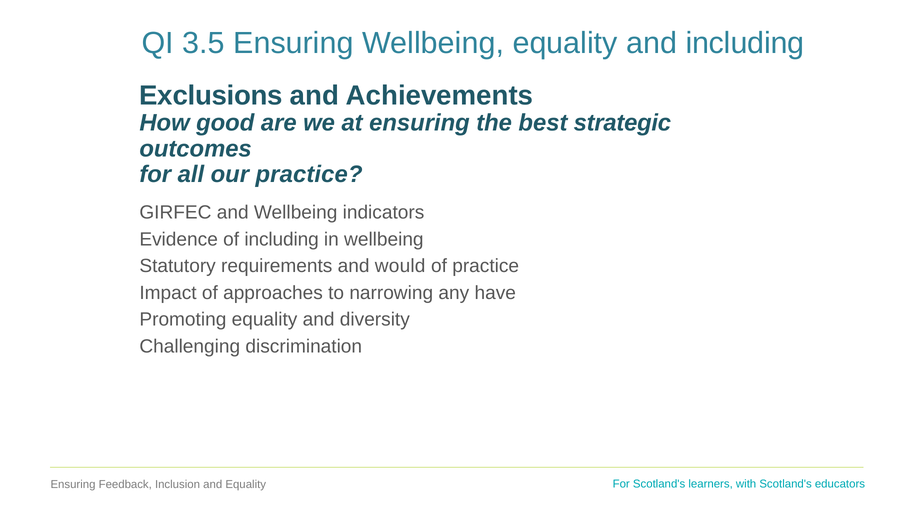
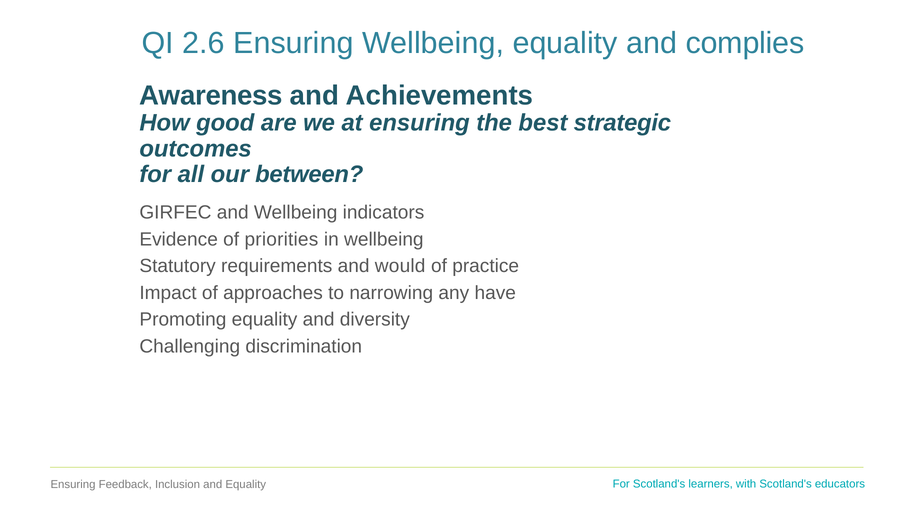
3.5: 3.5 -> 2.6
and including: including -> complies
Exclusions: Exclusions -> Awareness
our practice: practice -> between
of including: including -> priorities
